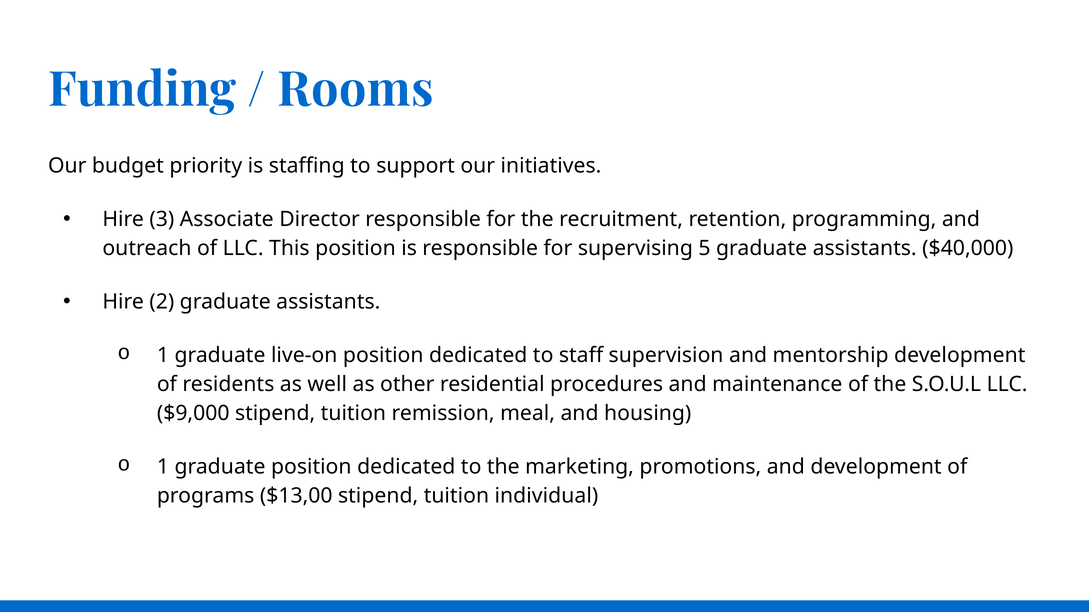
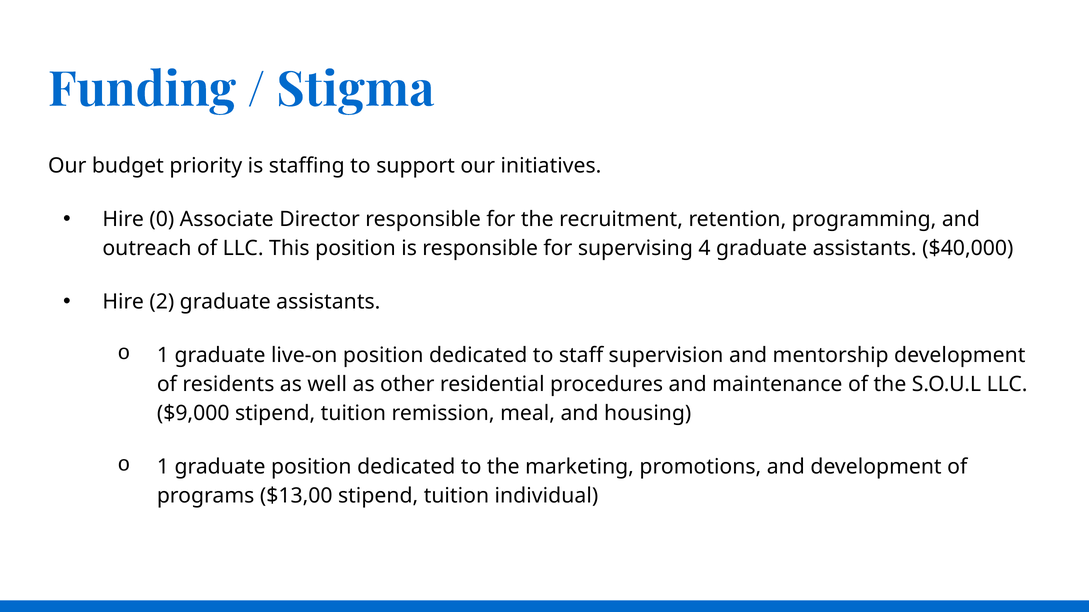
Rooms: Rooms -> Stigma
3: 3 -> 0
5: 5 -> 4
